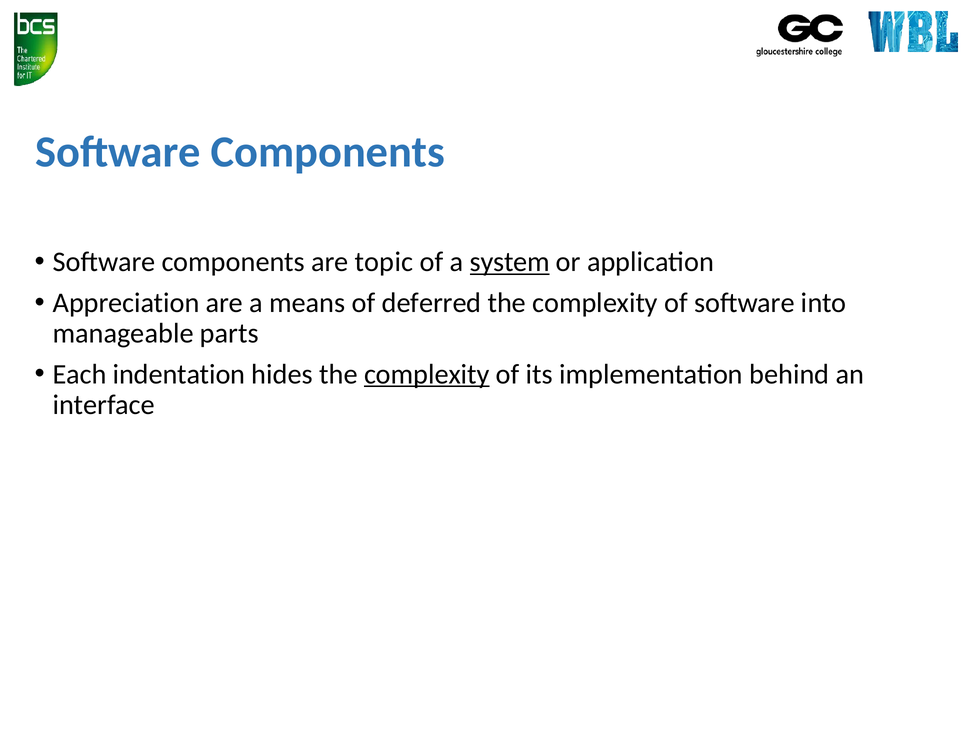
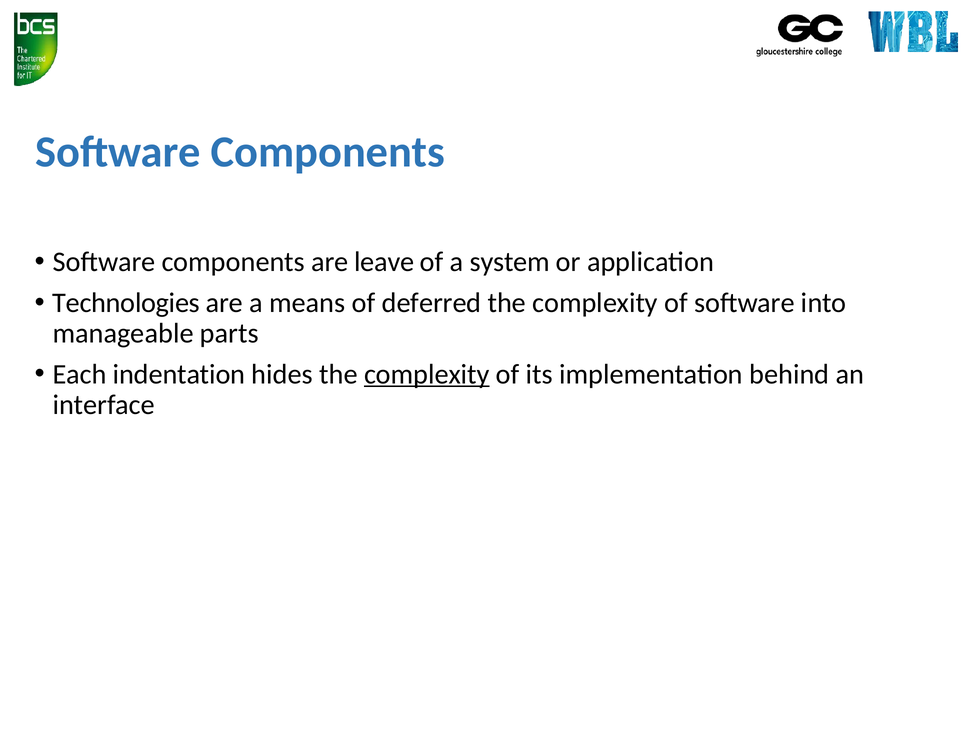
topic: topic -> leave
system underline: present -> none
Appreciation: Appreciation -> Technologies
